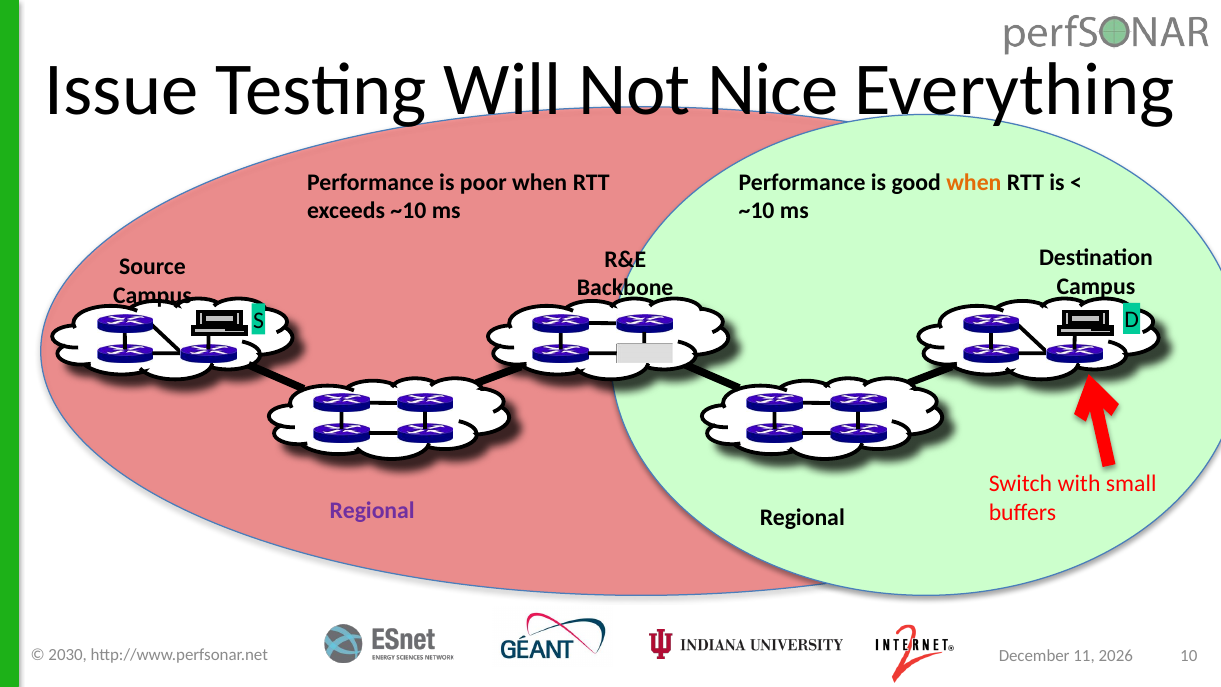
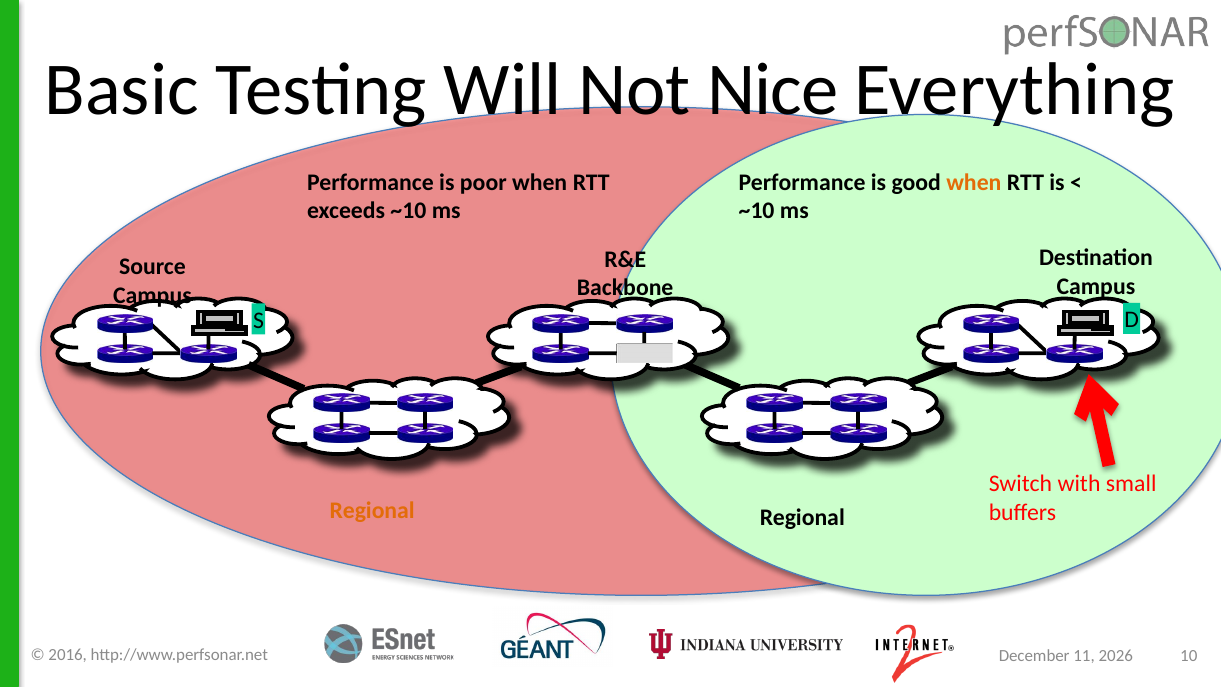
Issue: Issue -> Basic
Regional at (372, 510) colour: purple -> orange
2030: 2030 -> 2016
